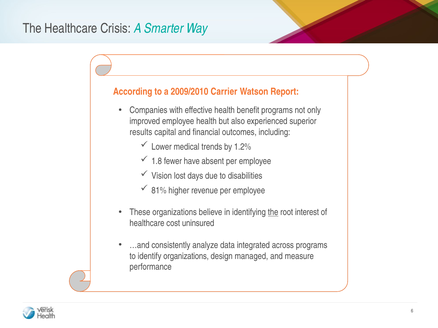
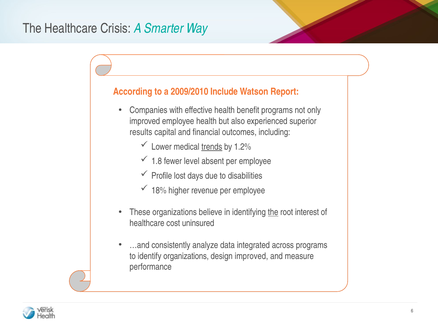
Carrier: Carrier -> Include
trends underline: none -> present
have: have -> level
Vision: Vision -> Profile
81%: 81% -> 18%
design managed: managed -> improved
